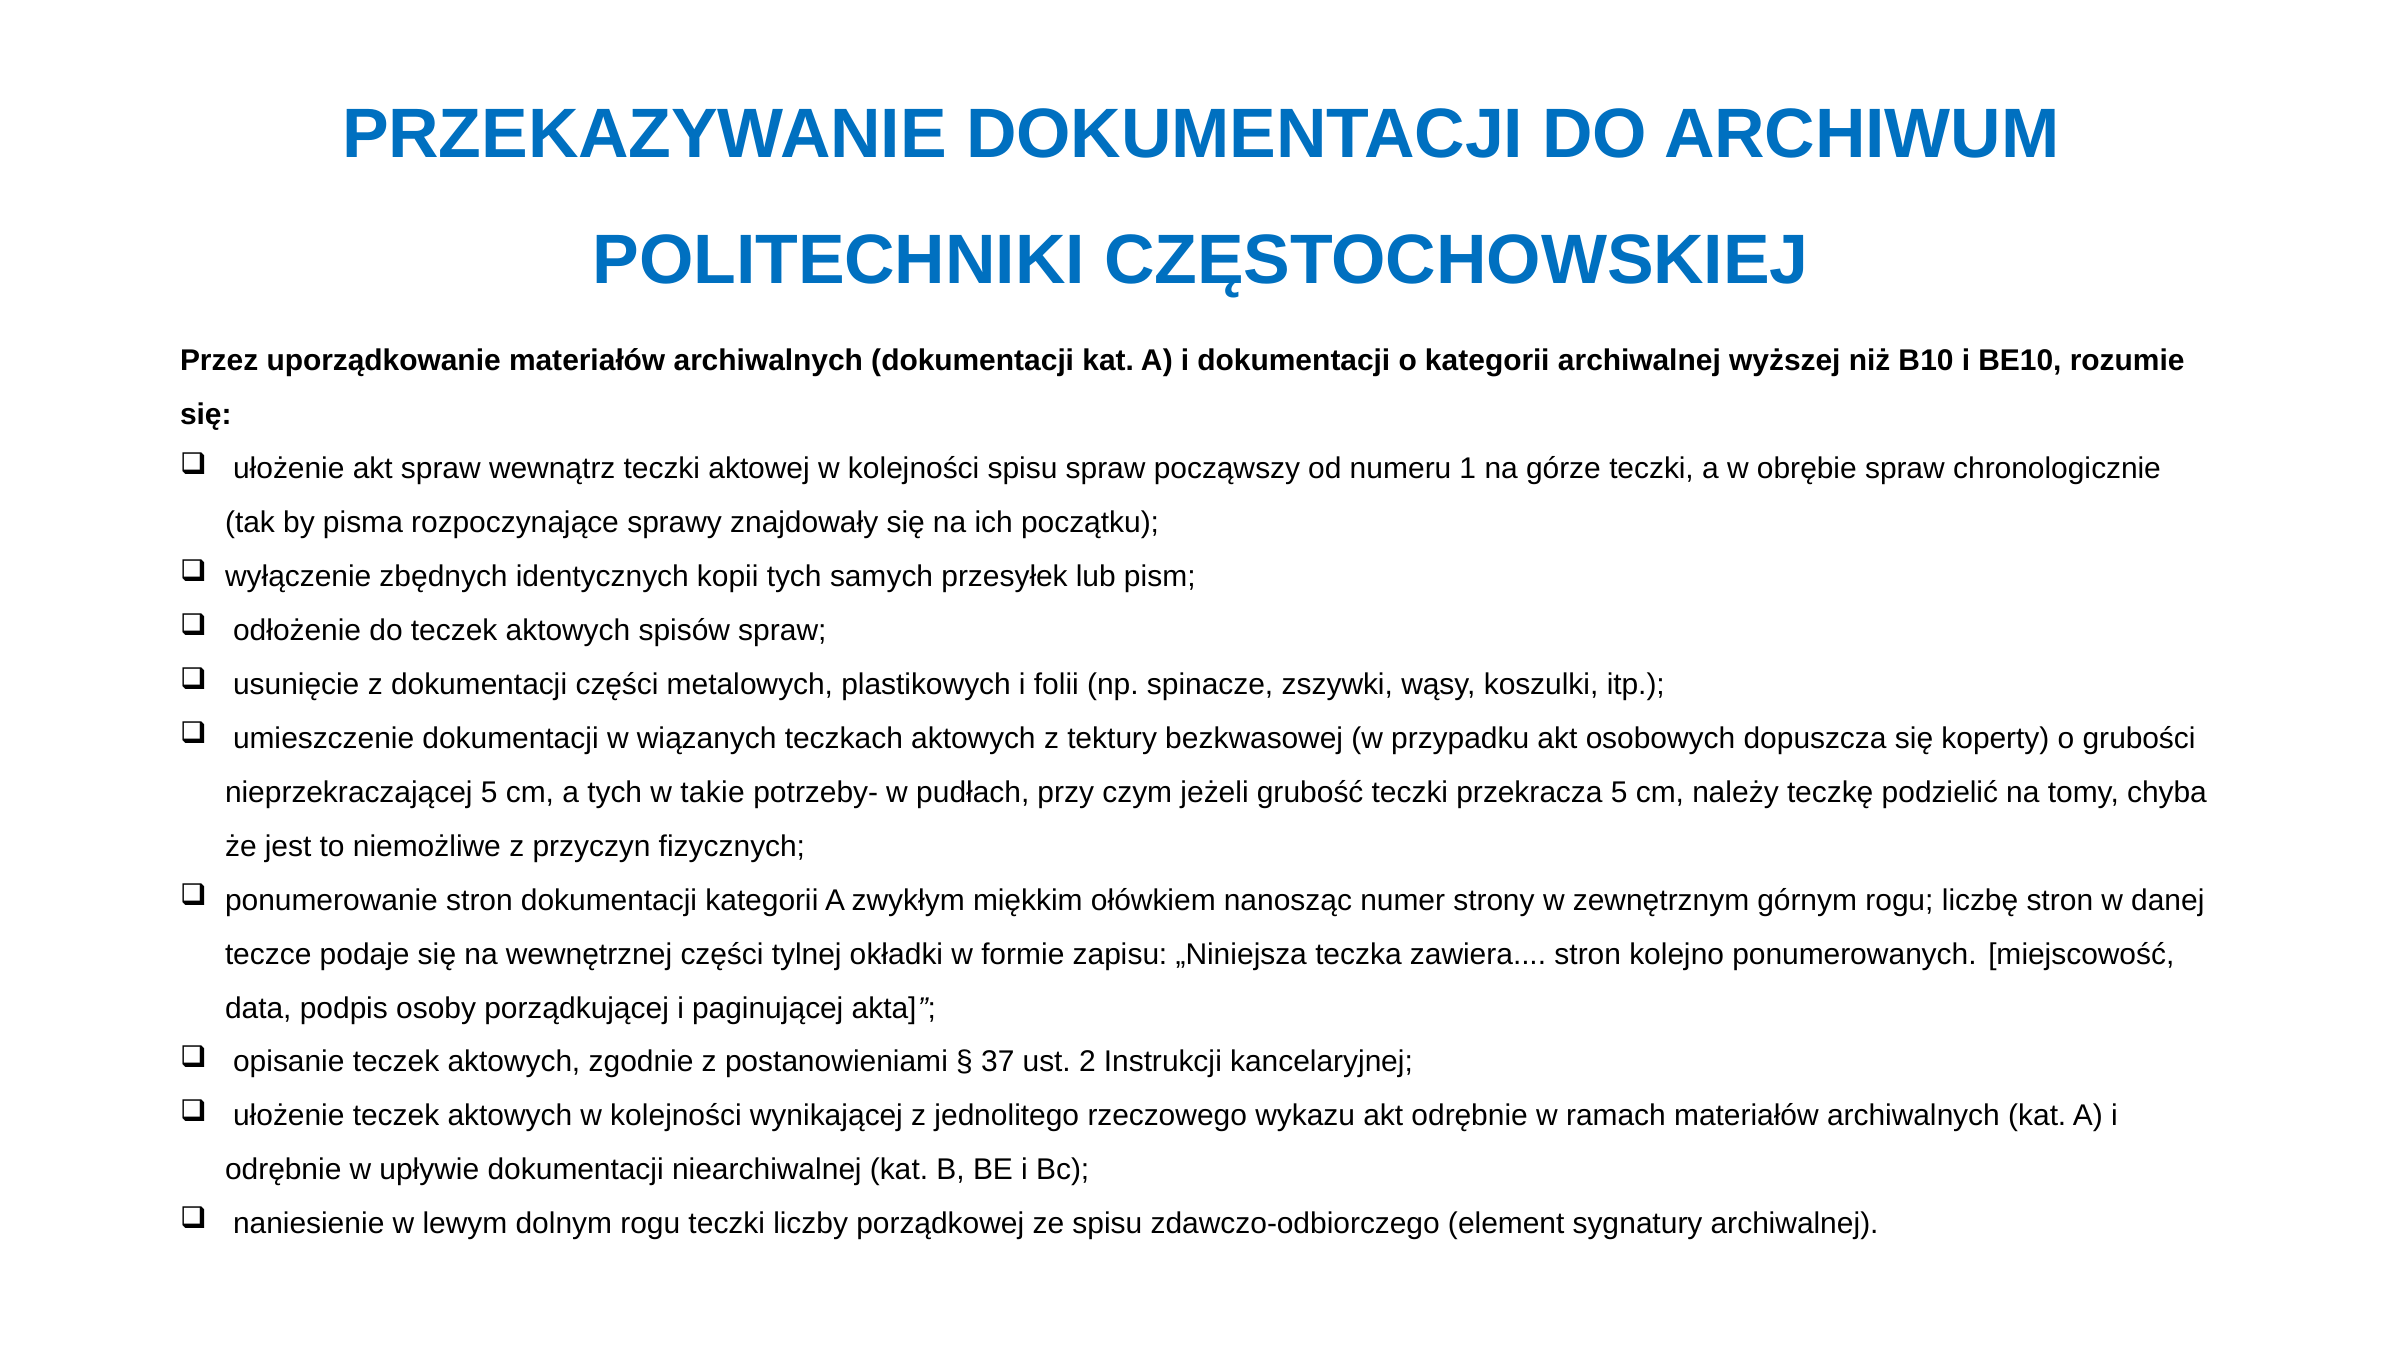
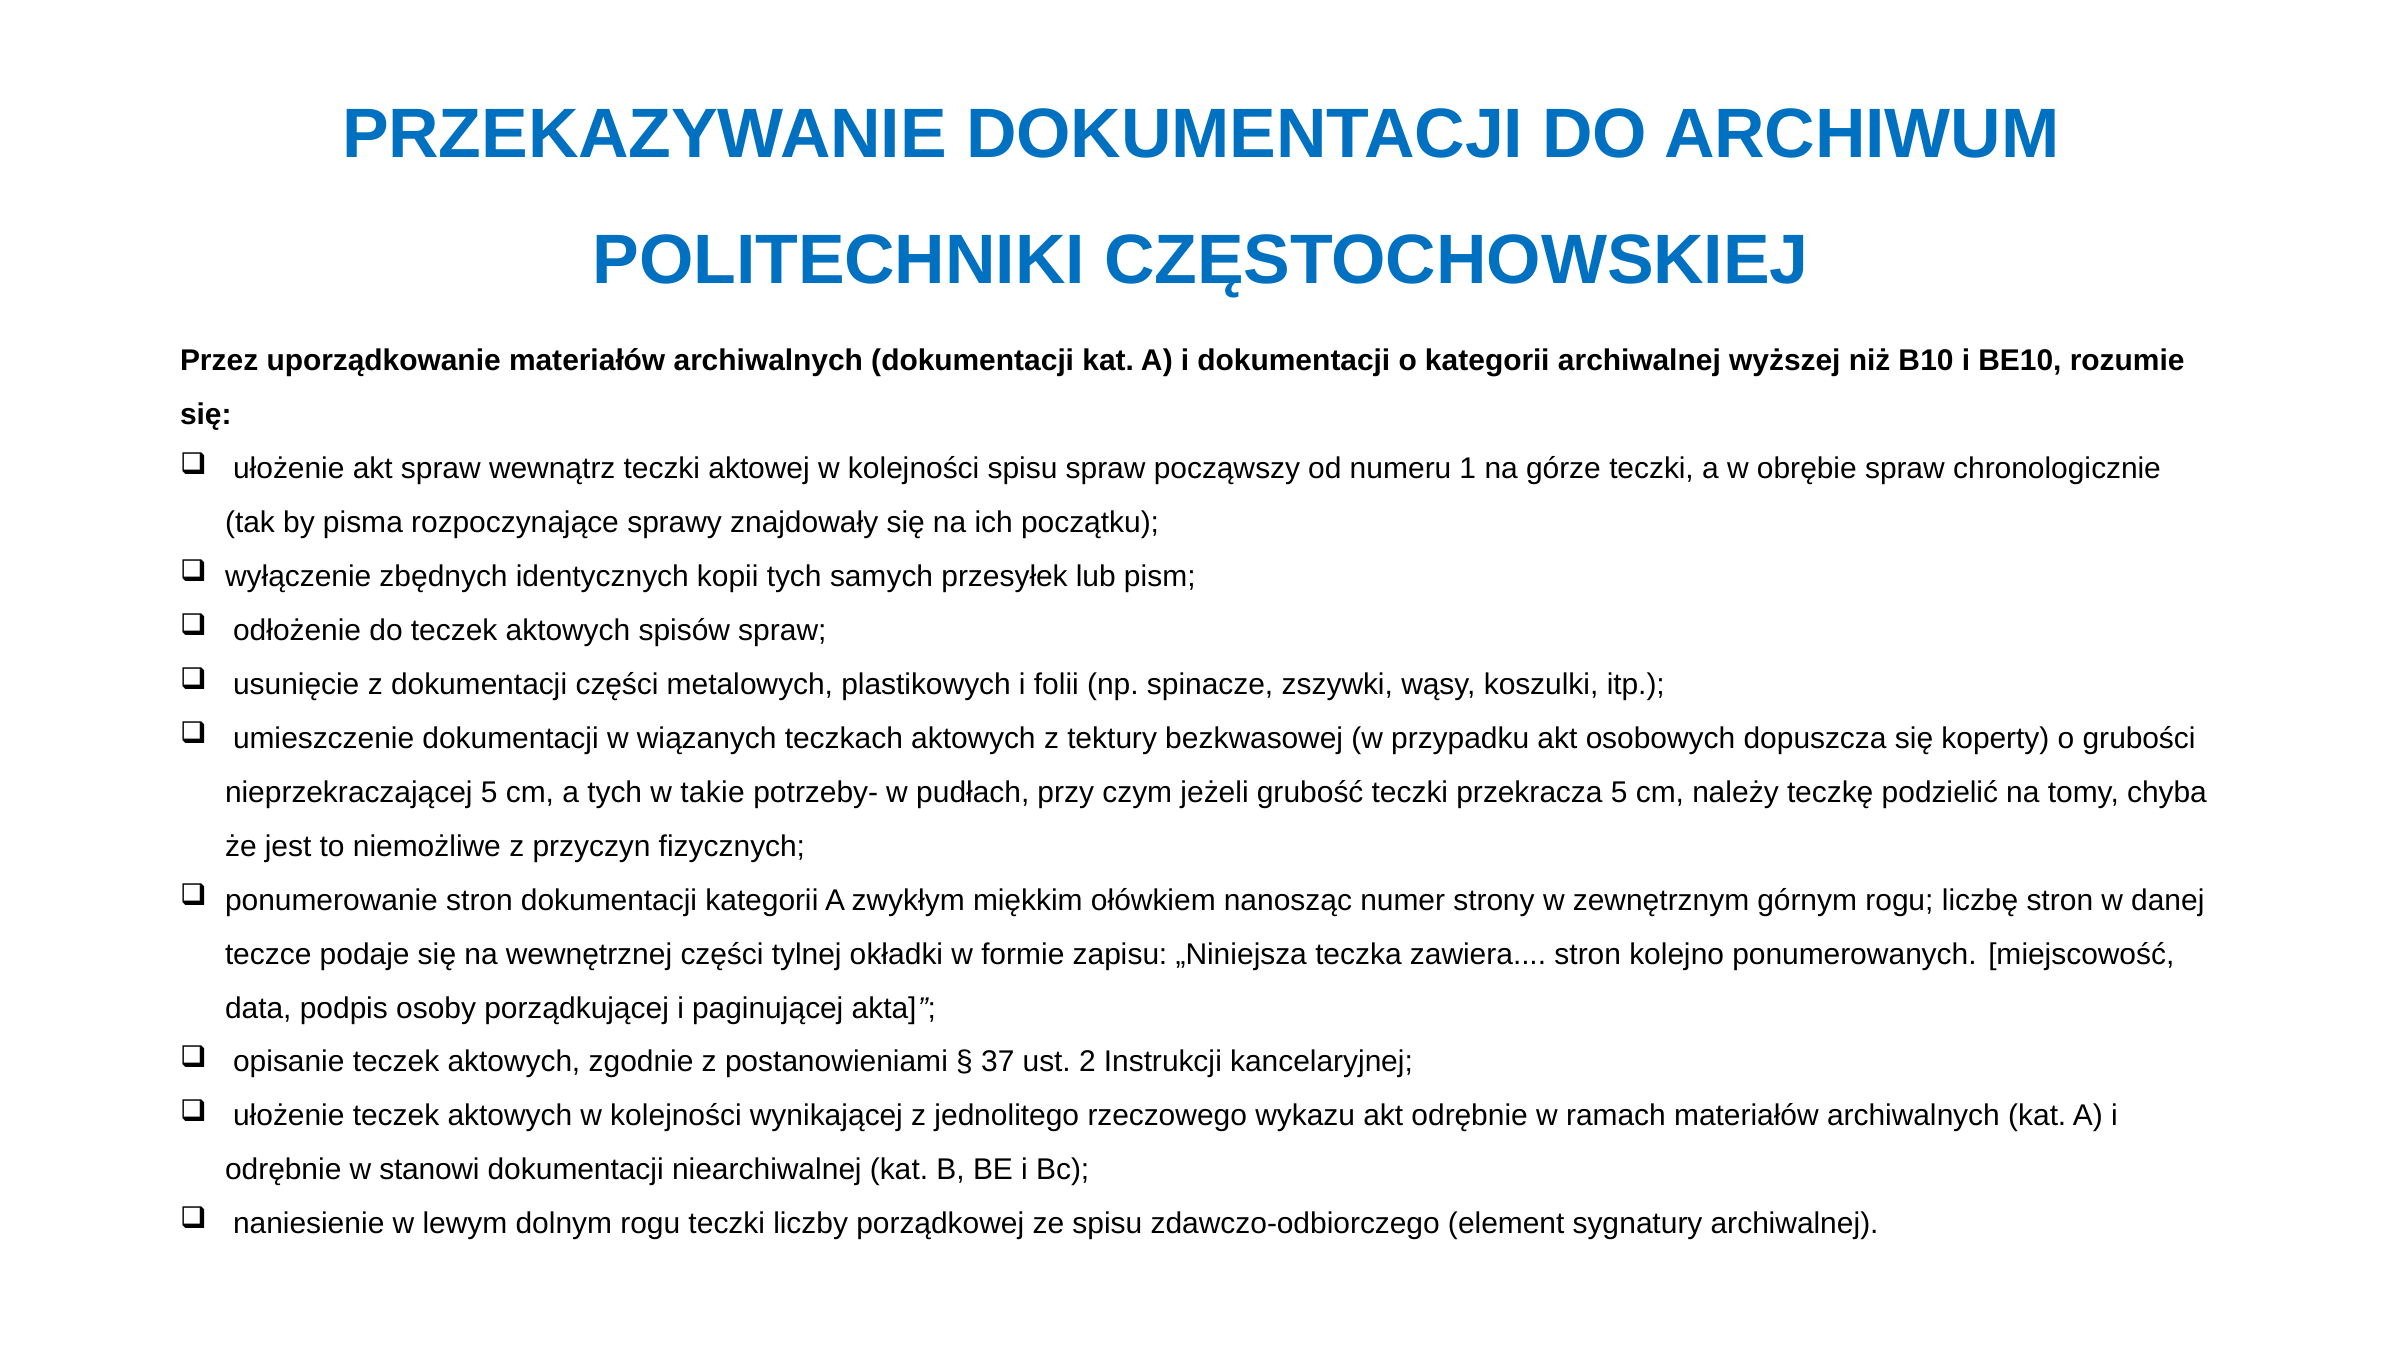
upływie: upływie -> stanowi
